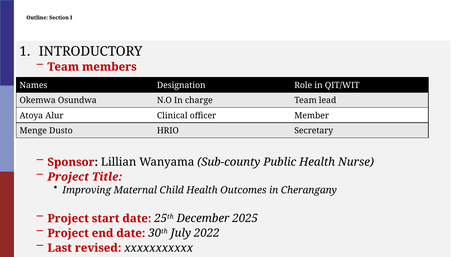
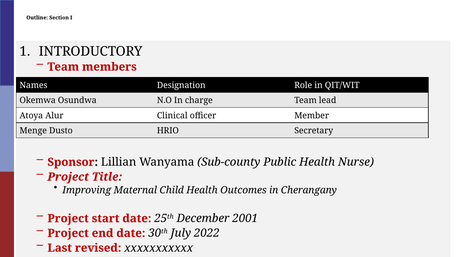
2025: 2025 -> 2001
